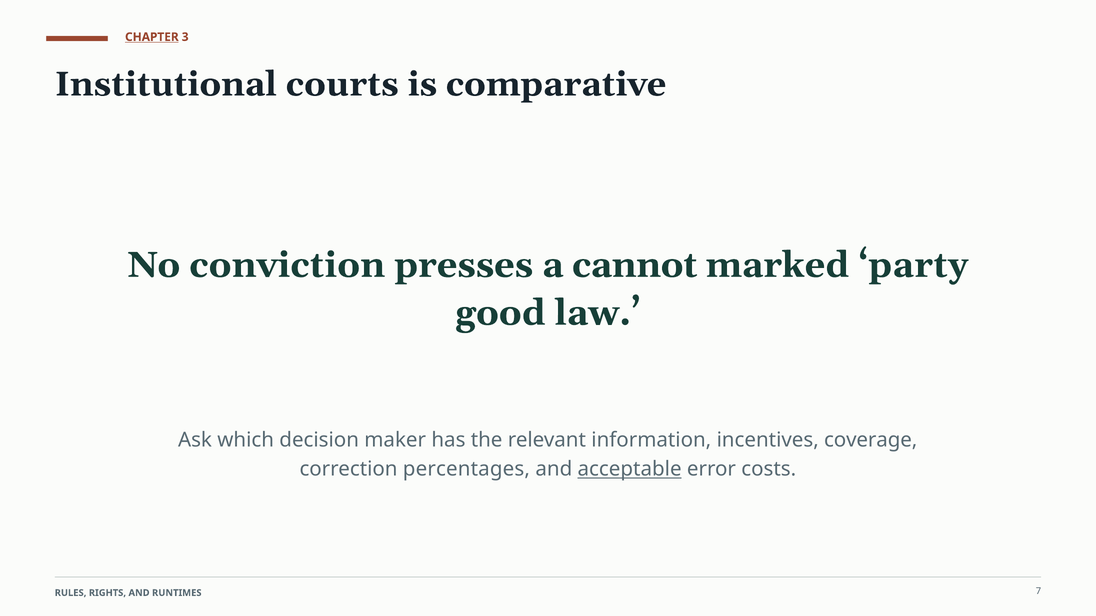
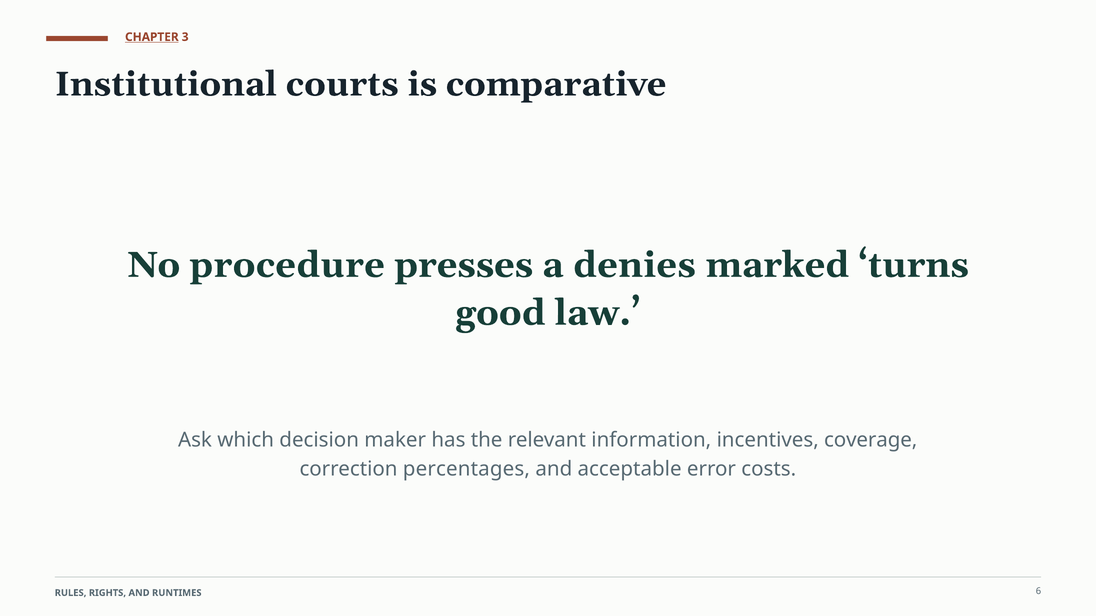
conviction: conviction -> procedure
cannot: cannot -> denies
party: party -> turns
acceptable underline: present -> none
7: 7 -> 6
